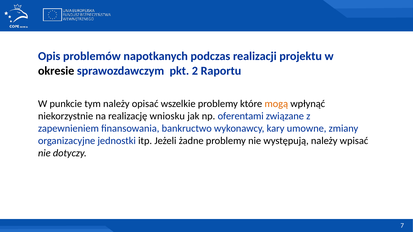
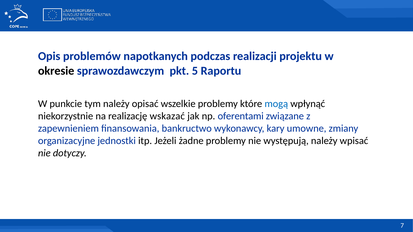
2: 2 -> 5
mogą colour: orange -> blue
wniosku: wniosku -> wskazać
